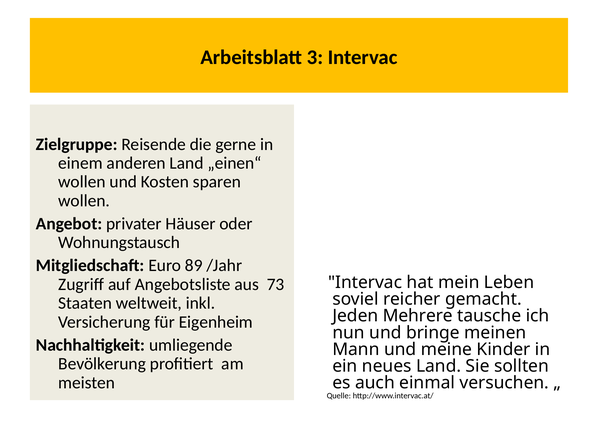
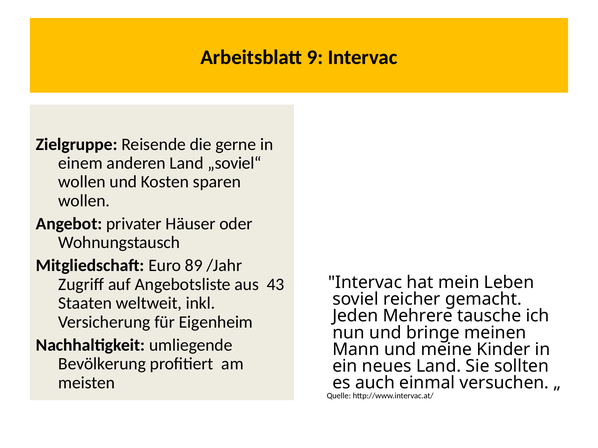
3: 3 -> 9
„einen“: „einen“ -> „soviel“
73: 73 -> 43
